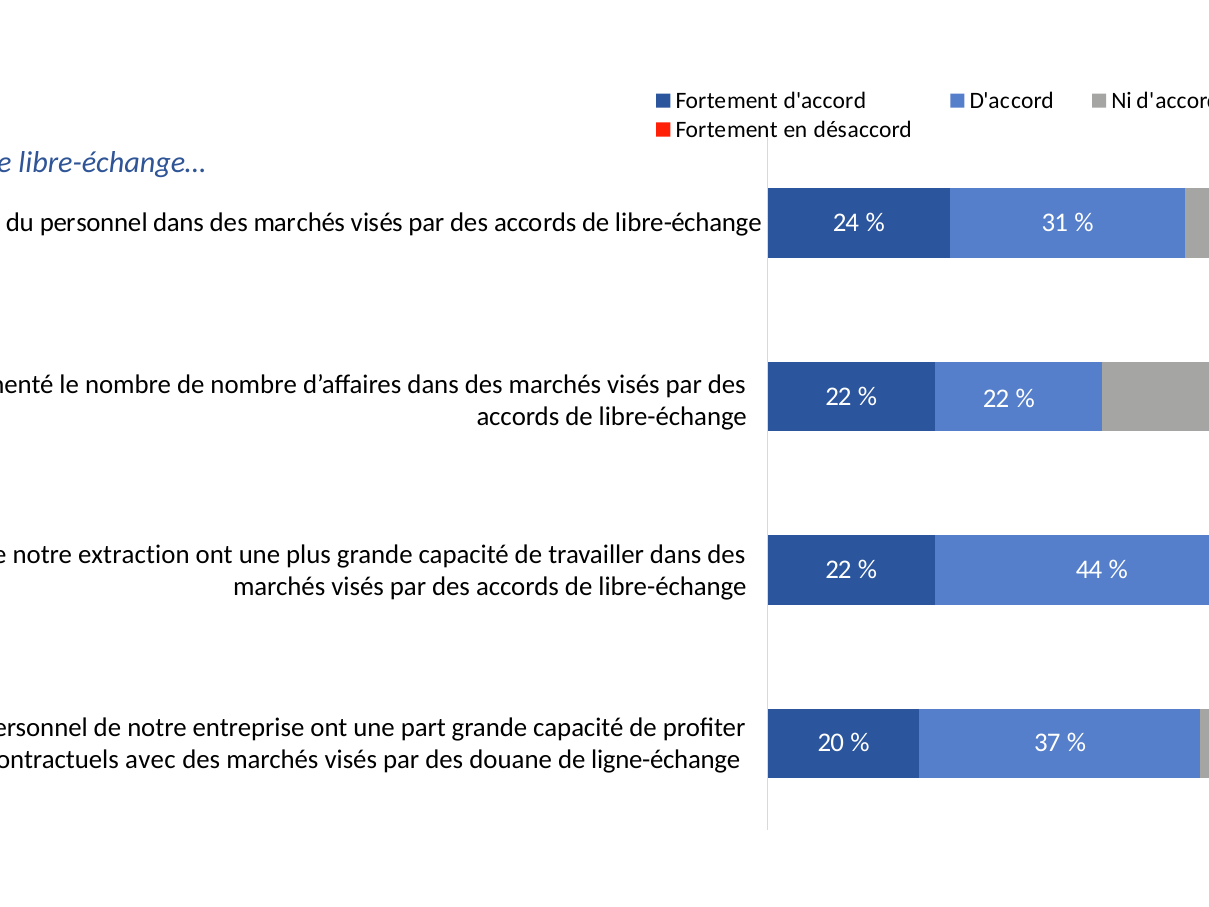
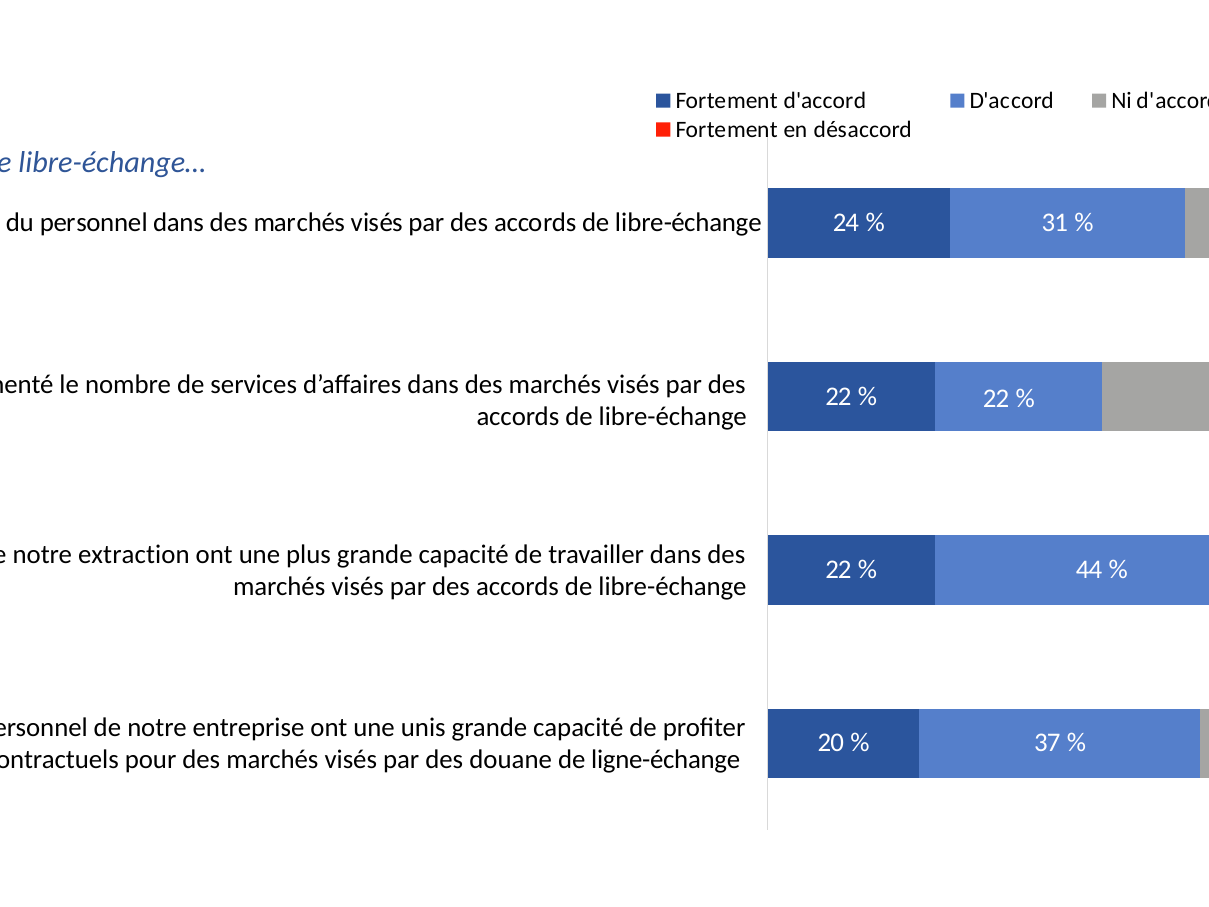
de nombre: nombre -> services
part: part -> unis
avec: avec -> pour
